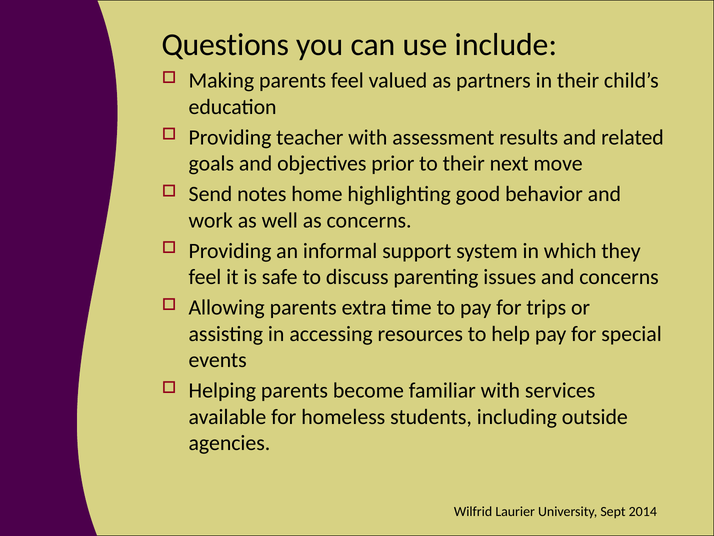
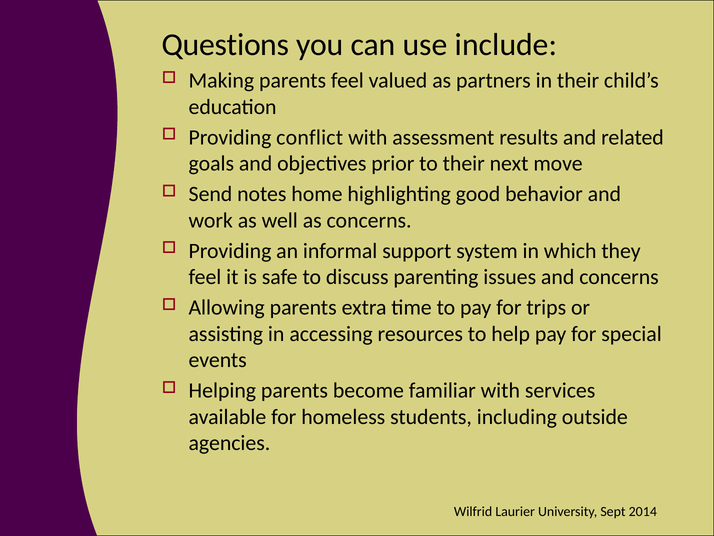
teacher: teacher -> conflict
